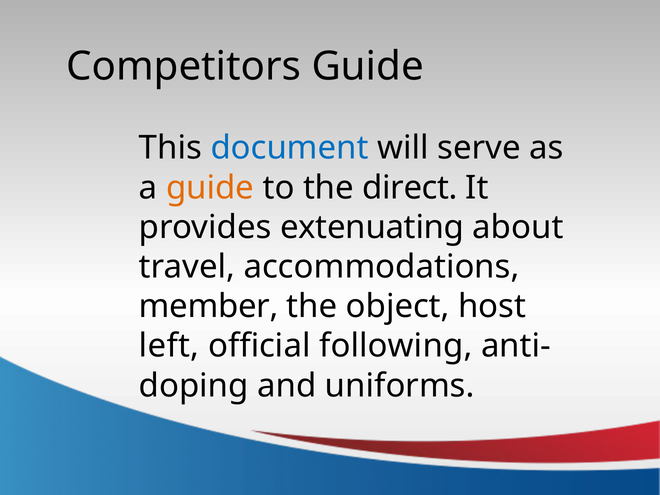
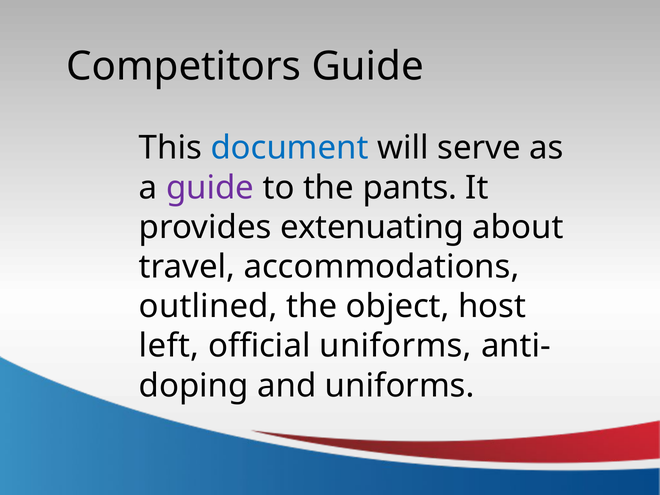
guide at (210, 188) colour: orange -> purple
direct: direct -> pants
member: member -> outlined
official following: following -> uniforms
